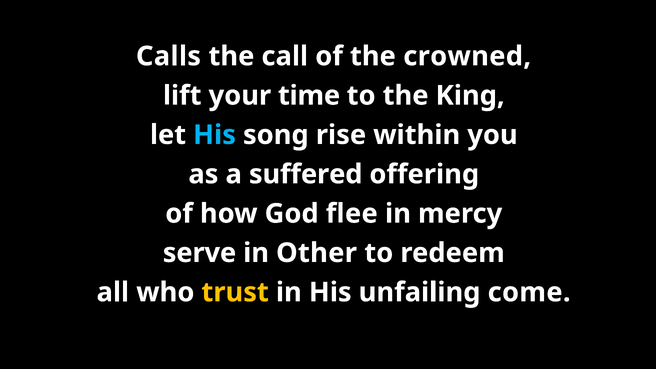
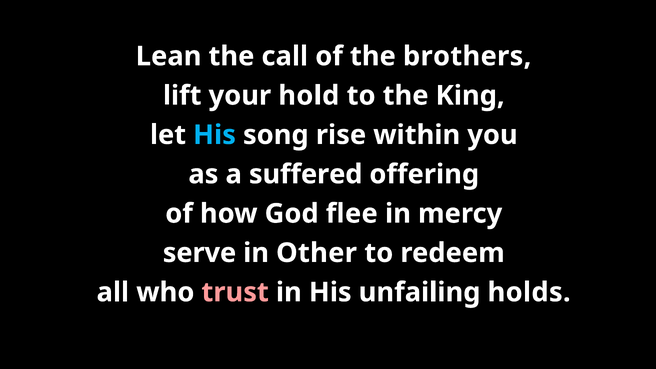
Calls: Calls -> Lean
crowned: crowned -> brothers
time: time -> hold
trust colour: yellow -> pink
come: come -> holds
